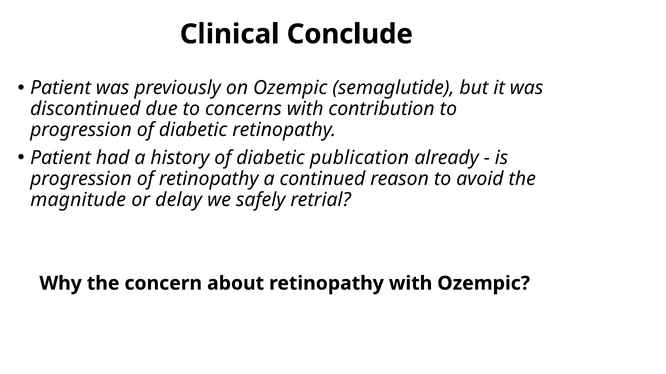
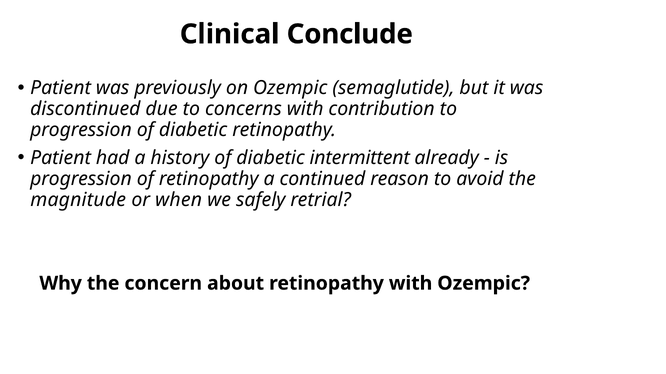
publication: publication -> intermittent
delay: delay -> when
